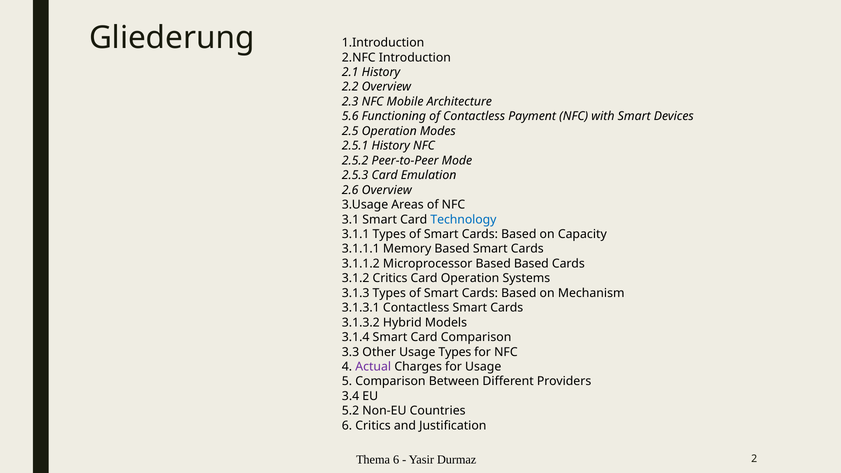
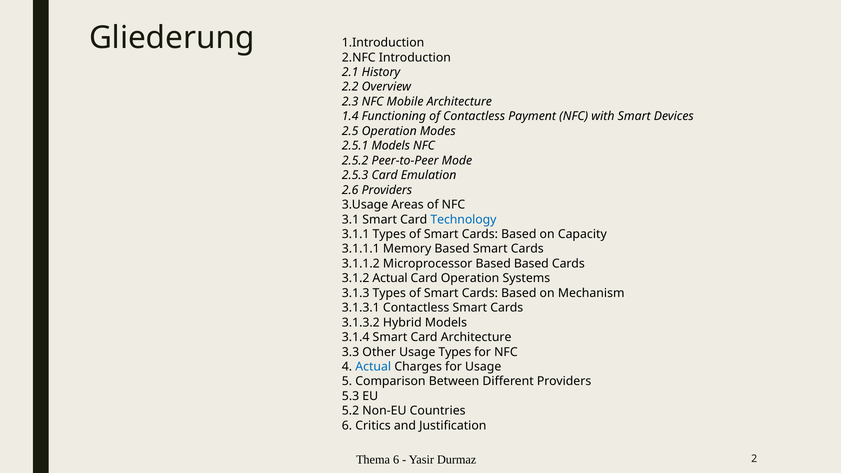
5.6: 5.6 -> 1.4
2.5.1 History: History -> Models
2.6 Overview: Overview -> Providers
3.1.2 Critics: Critics -> Actual
Card Comparison: Comparison -> Architecture
Actual at (373, 367) colour: purple -> blue
3.4: 3.4 -> 5.3
